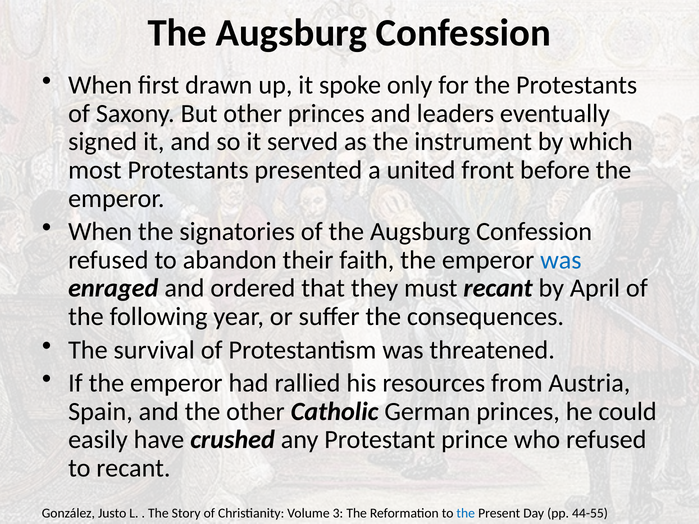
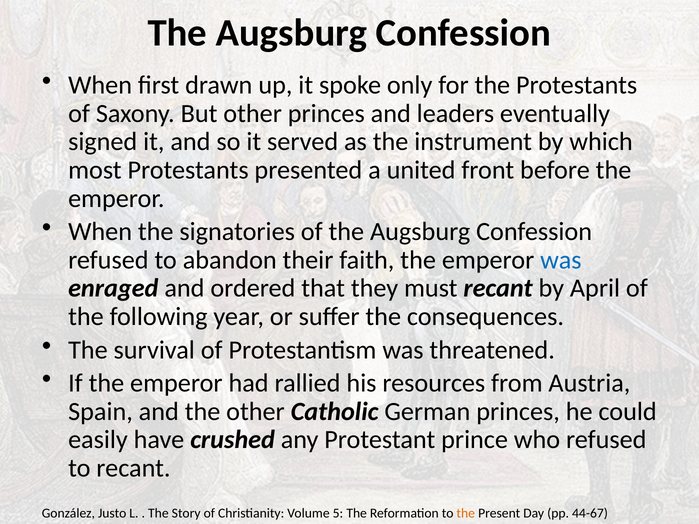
3: 3 -> 5
the at (466, 513) colour: blue -> orange
44-55: 44-55 -> 44-67
